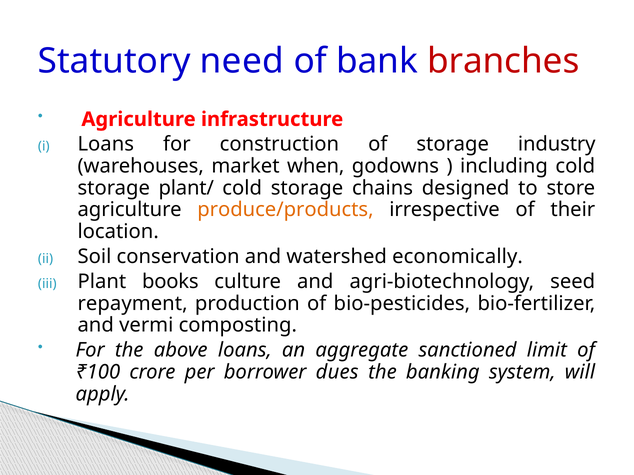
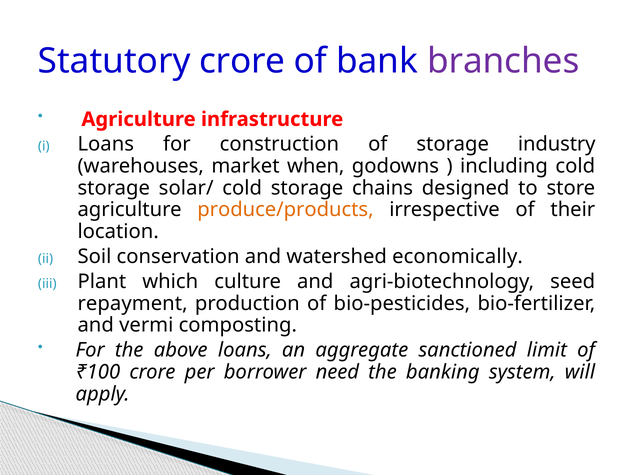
Statutory need: need -> crore
branches colour: red -> purple
plant/: plant/ -> solar/
books: books -> which
dues: dues -> need
